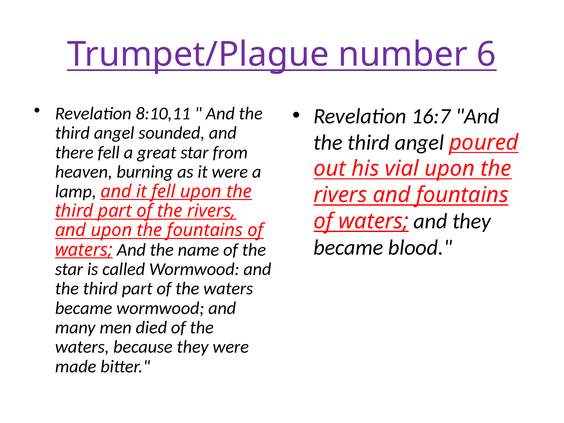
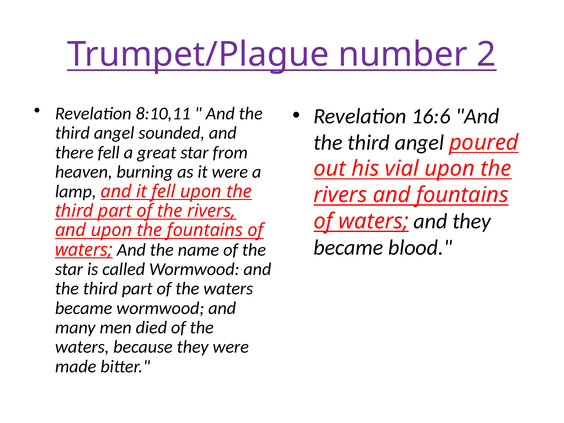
6: 6 -> 2
16:7: 16:7 -> 16:6
